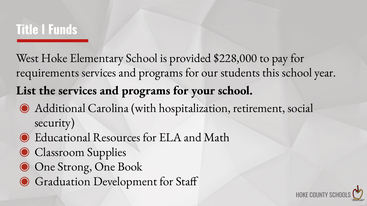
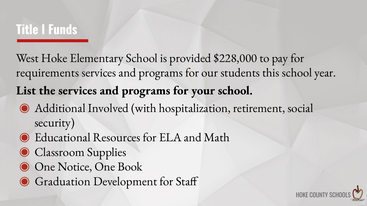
Carolina: Carolina -> Involved
Strong: Strong -> Notice
